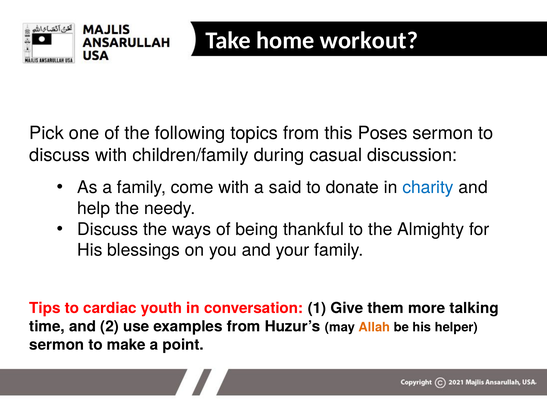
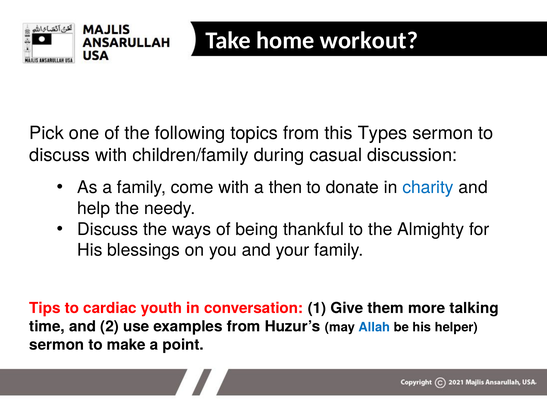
Poses: Poses -> Types
said: said -> then
Allah colour: orange -> blue
